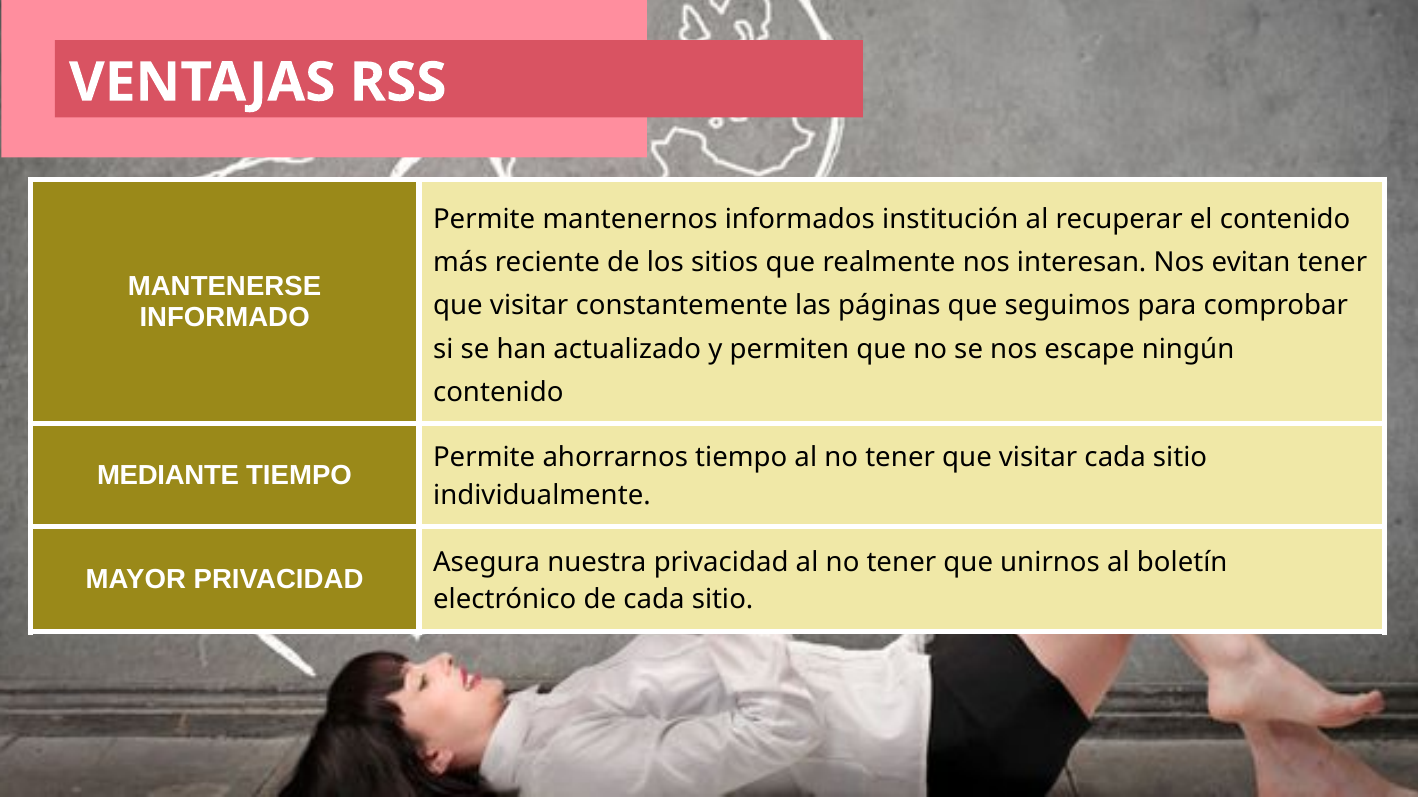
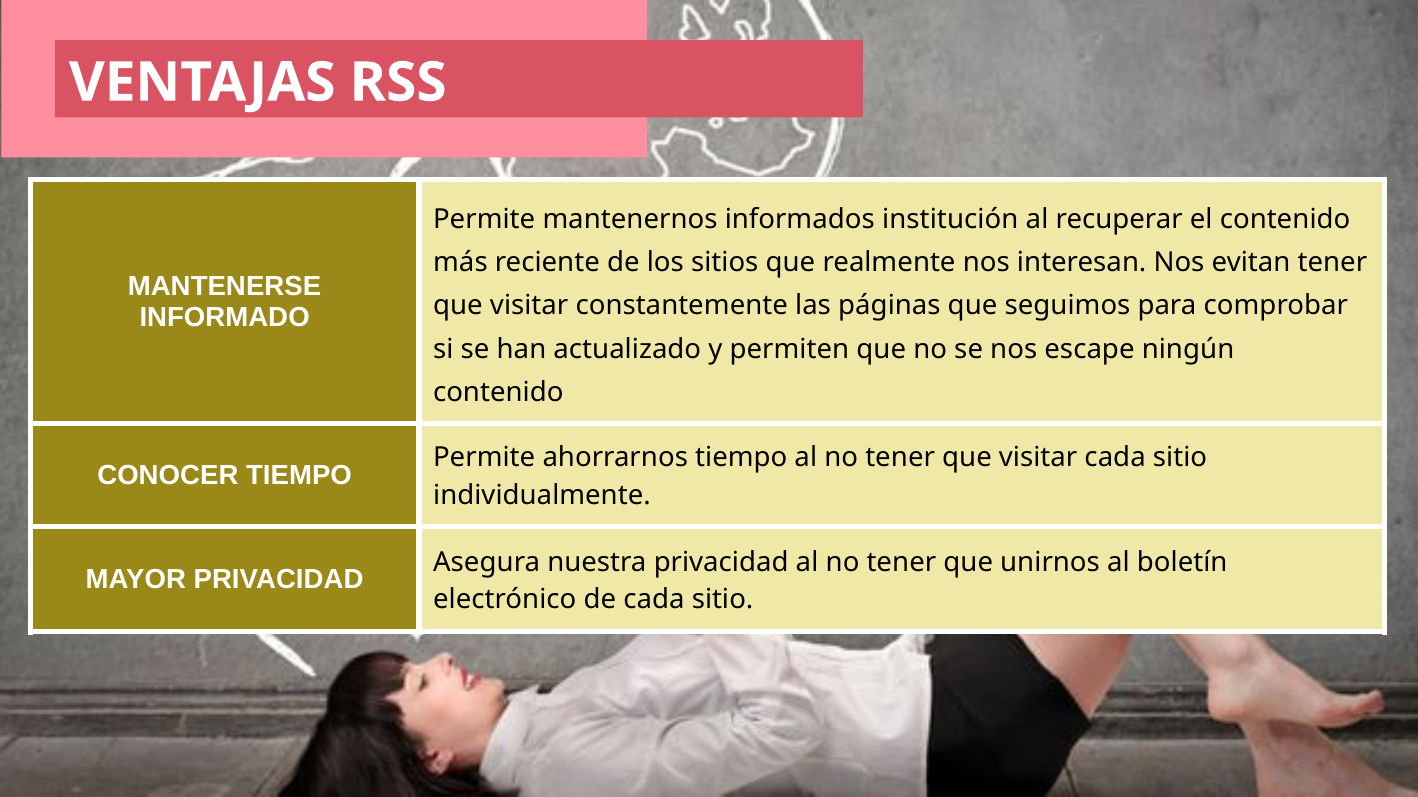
MEDIANTE: MEDIANTE -> CONOCER
